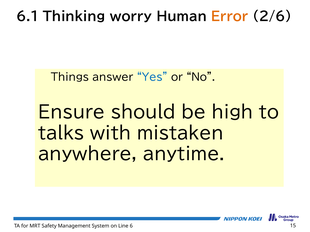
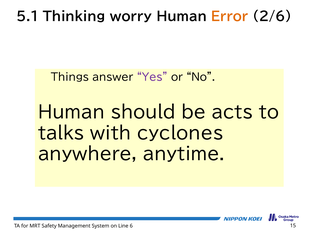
6.1: 6.1 -> 5.1
Yes colour: blue -> purple
Ensure at (71, 113): Ensure -> Human
high: high -> acts
mistaken: mistaken -> cyclones
